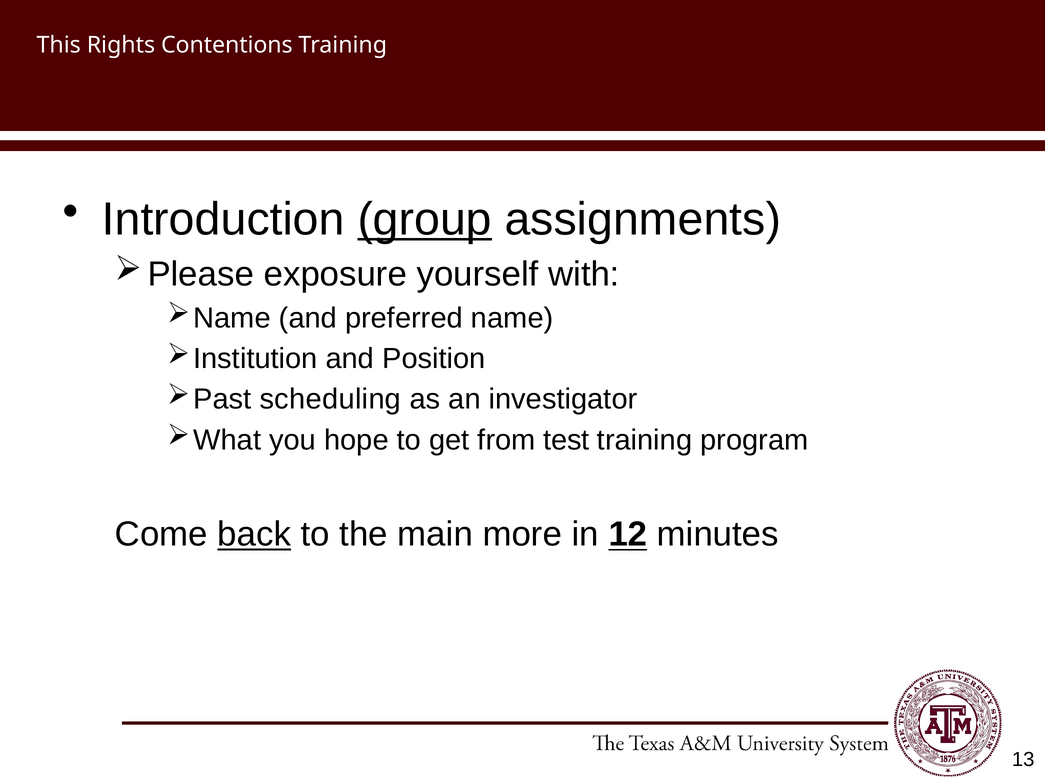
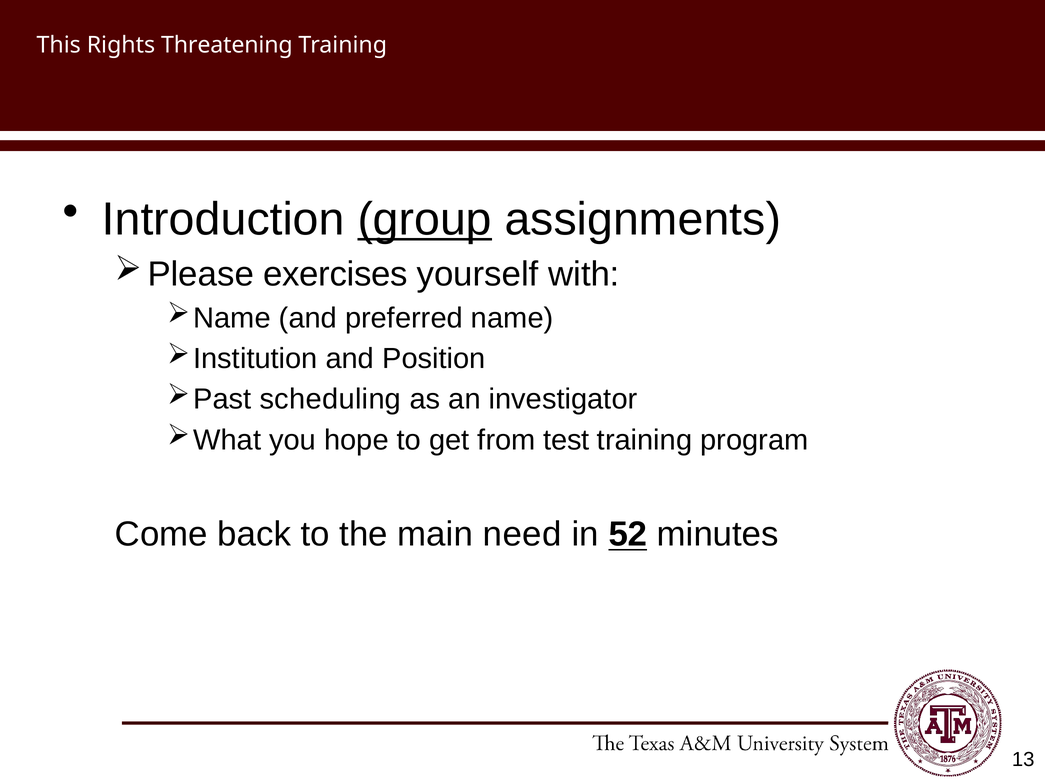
Contentions: Contentions -> Threatening
exposure: exposure -> exercises
back underline: present -> none
more: more -> need
12: 12 -> 52
